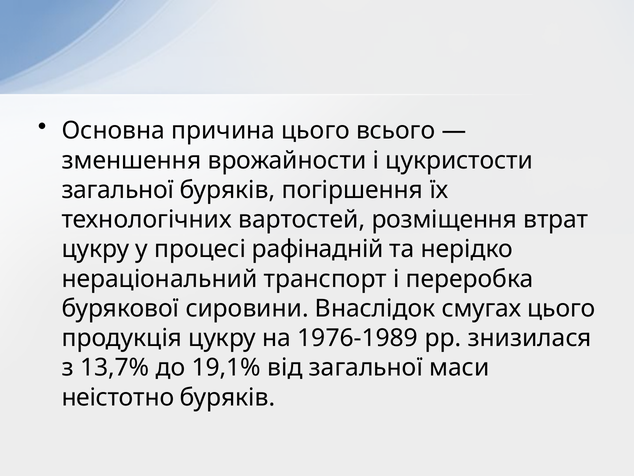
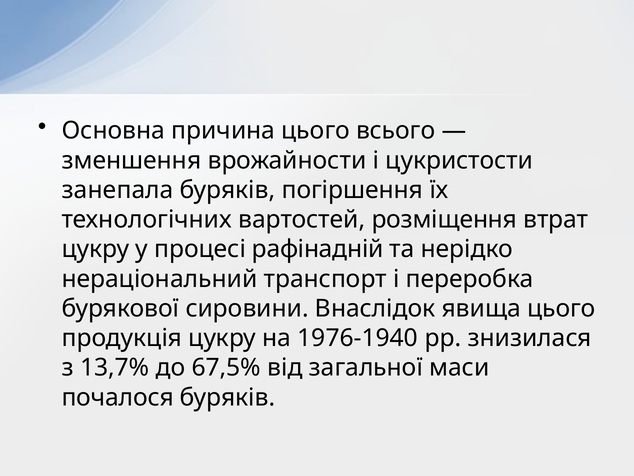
загальної at (118, 190): загальної -> занепала
смугах: смугах -> явища
1976-1989: 1976-1989 -> 1976-1940
19,1%: 19,1% -> 67,5%
неістотно: неістотно -> почалося
